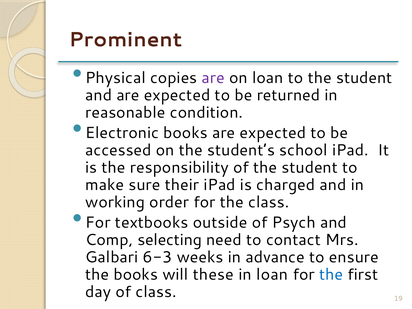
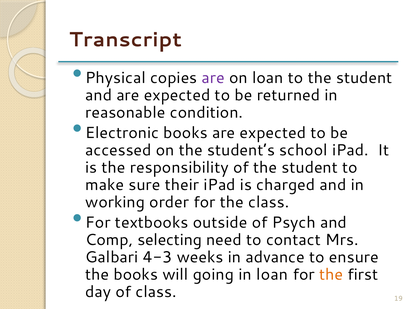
Prominent: Prominent -> Transcript
6-3: 6-3 -> 4-3
these: these -> going
the at (331, 275) colour: blue -> orange
